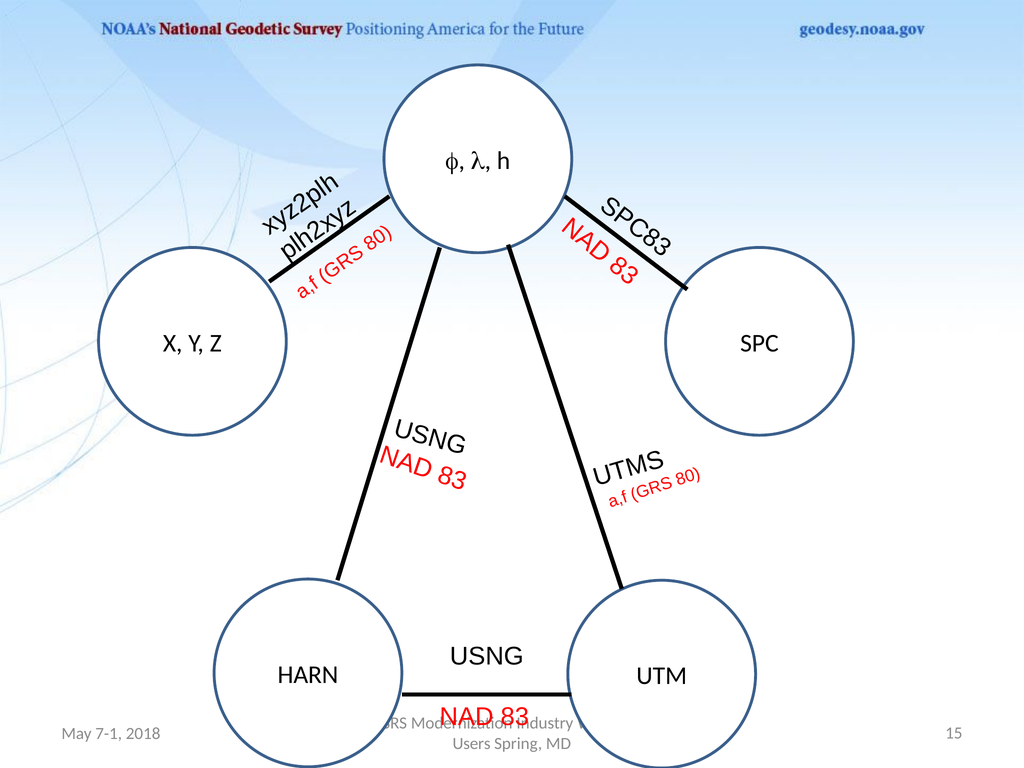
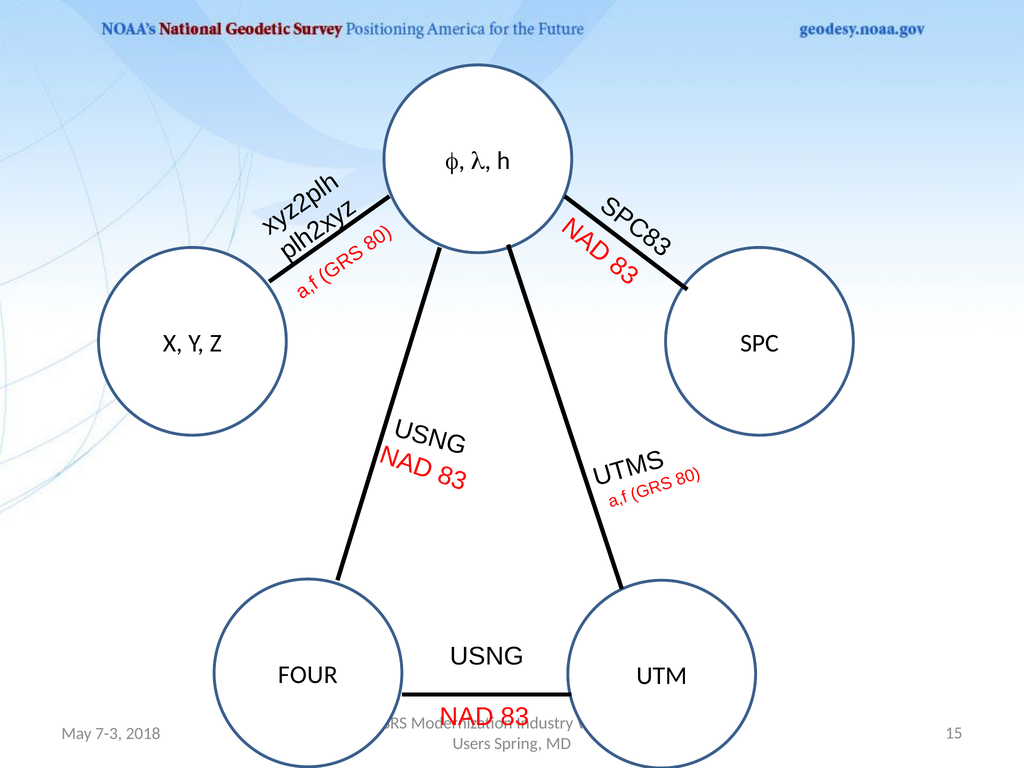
HARN: HARN -> FOUR
7-1: 7-1 -> 7-3
